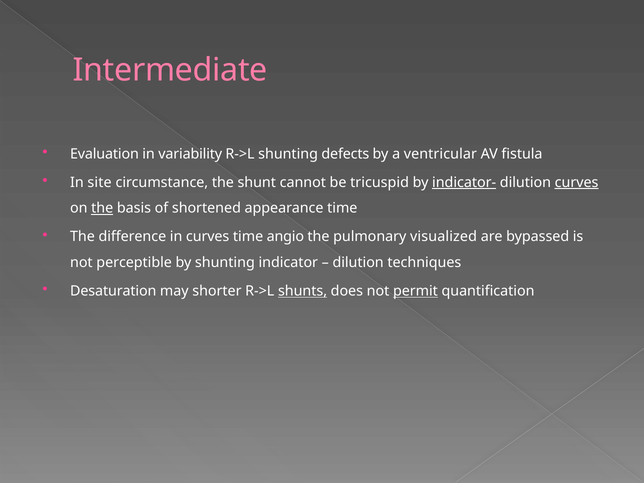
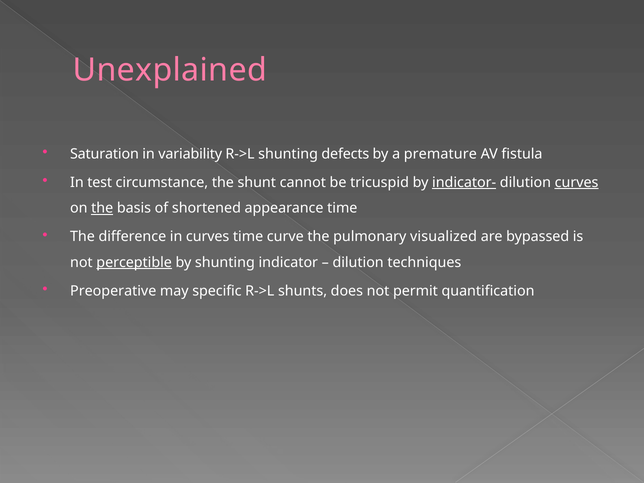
Intermediate: Intermediate -> Unexplained
Evaluation: Evaluation -> Saturation
ventricular: ventricular -> premature
site: site -> test
angio: angio -> curve
perceptible underline: none -> present
Desaturation: Desaturation -> Preoperative
shorter: shorter -> specific
shunts underline: present -> none
permit underline: present -> none
